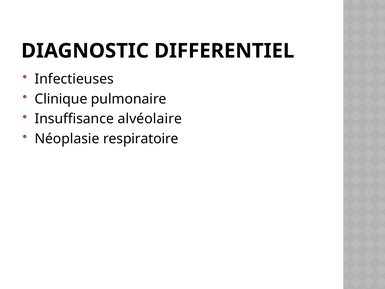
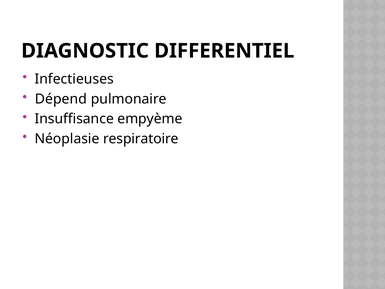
Clinique: Clinique -> Dépend
alvéolaire: alvéolaire -> empyème
